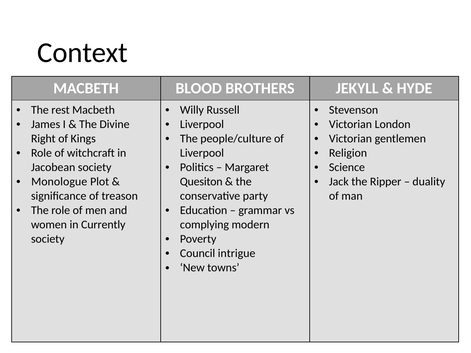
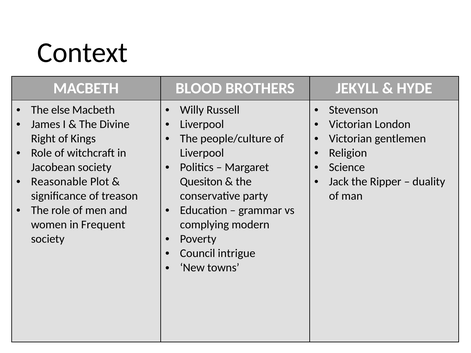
rest: rest -> else
Monologue: Monologue -> Reasonable
Currently: Currently -> Frequent
